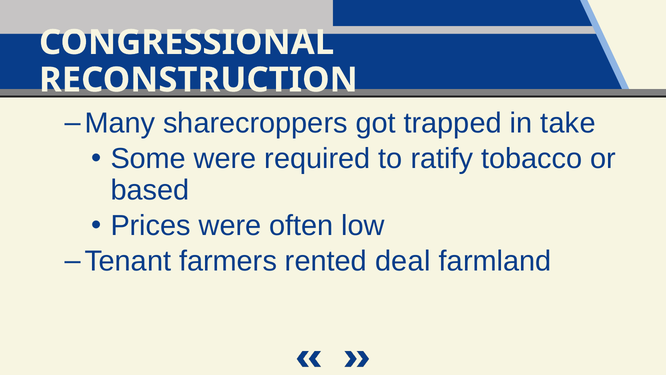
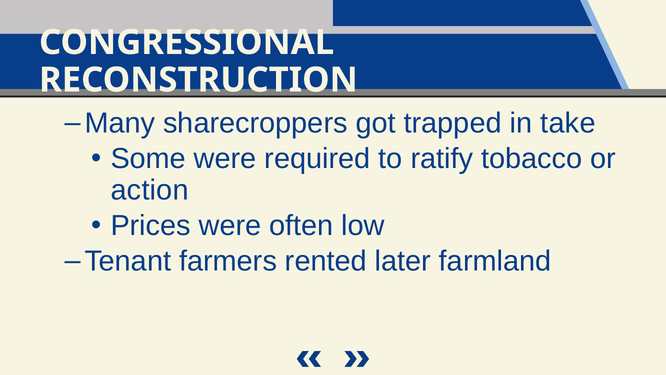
based: based -> action
deal: deal -> later
